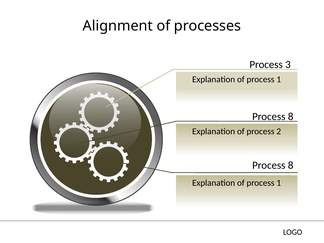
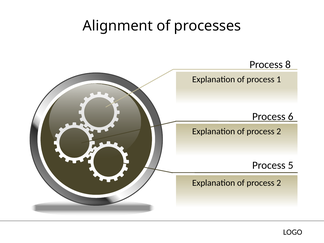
3: 3 -> 8
8 at (291, 117): 8 -> 6
8 at (291, 165): 8 -> 5
1 at (279, 183): 1 -> 2
